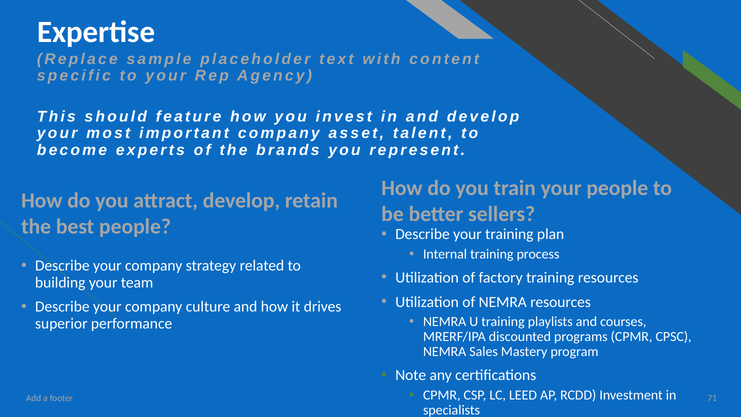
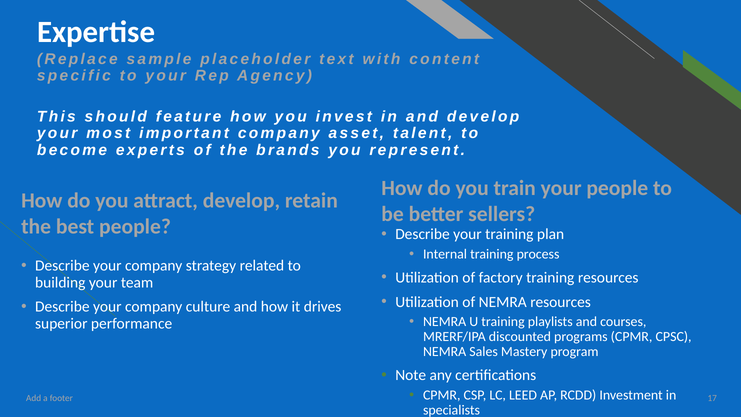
71: 71 -> 17
